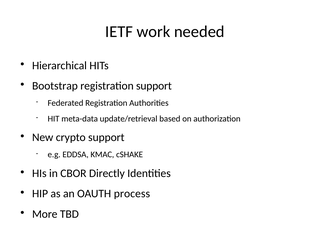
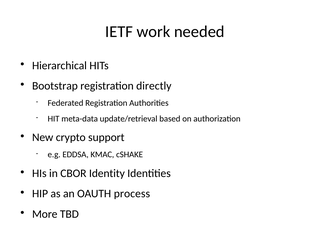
registration support: support -> directly
Directly: Directly -> Identity
